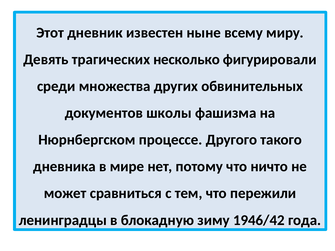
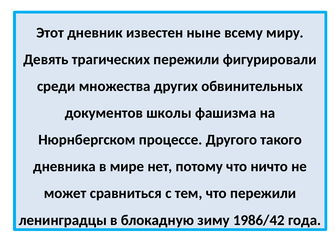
трагических несколько: несколько -> пережили
1946/42: 1946/42 -> 1986/42
